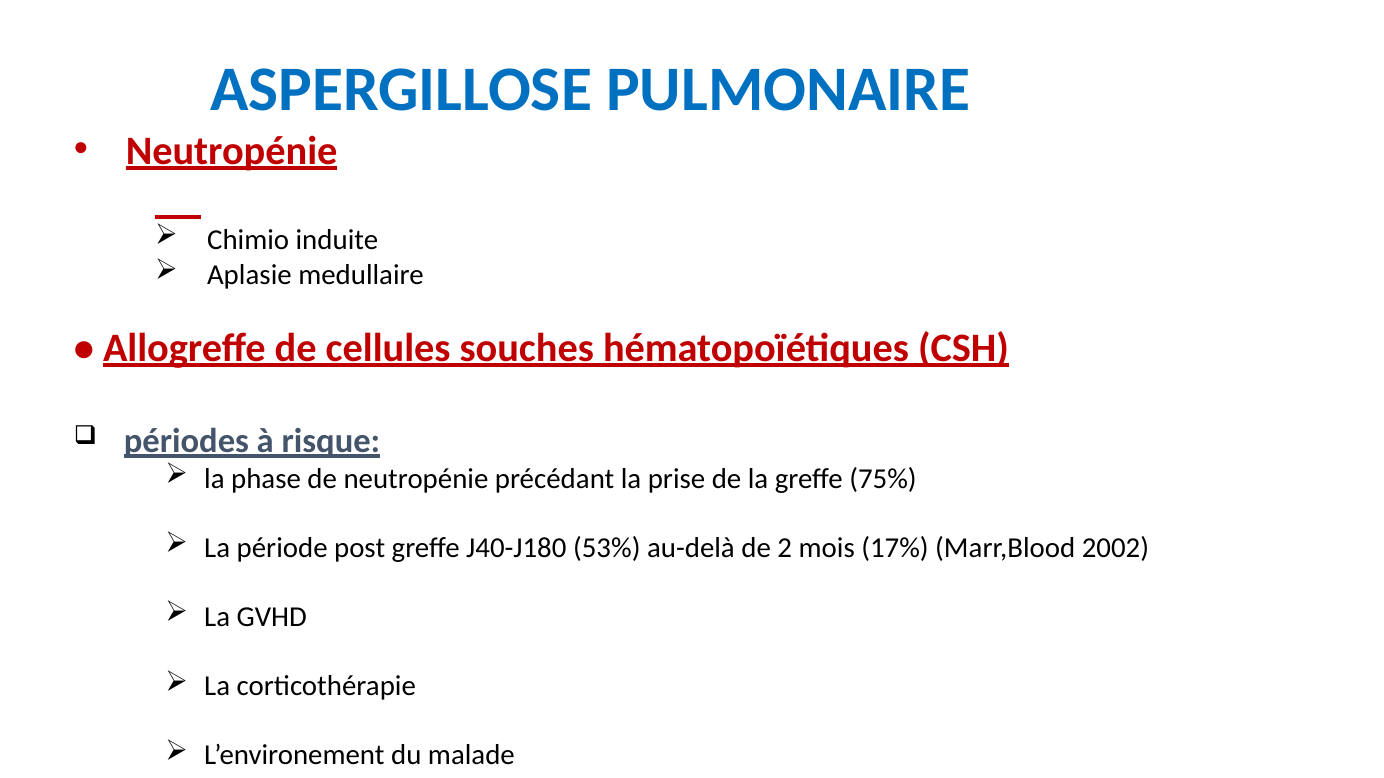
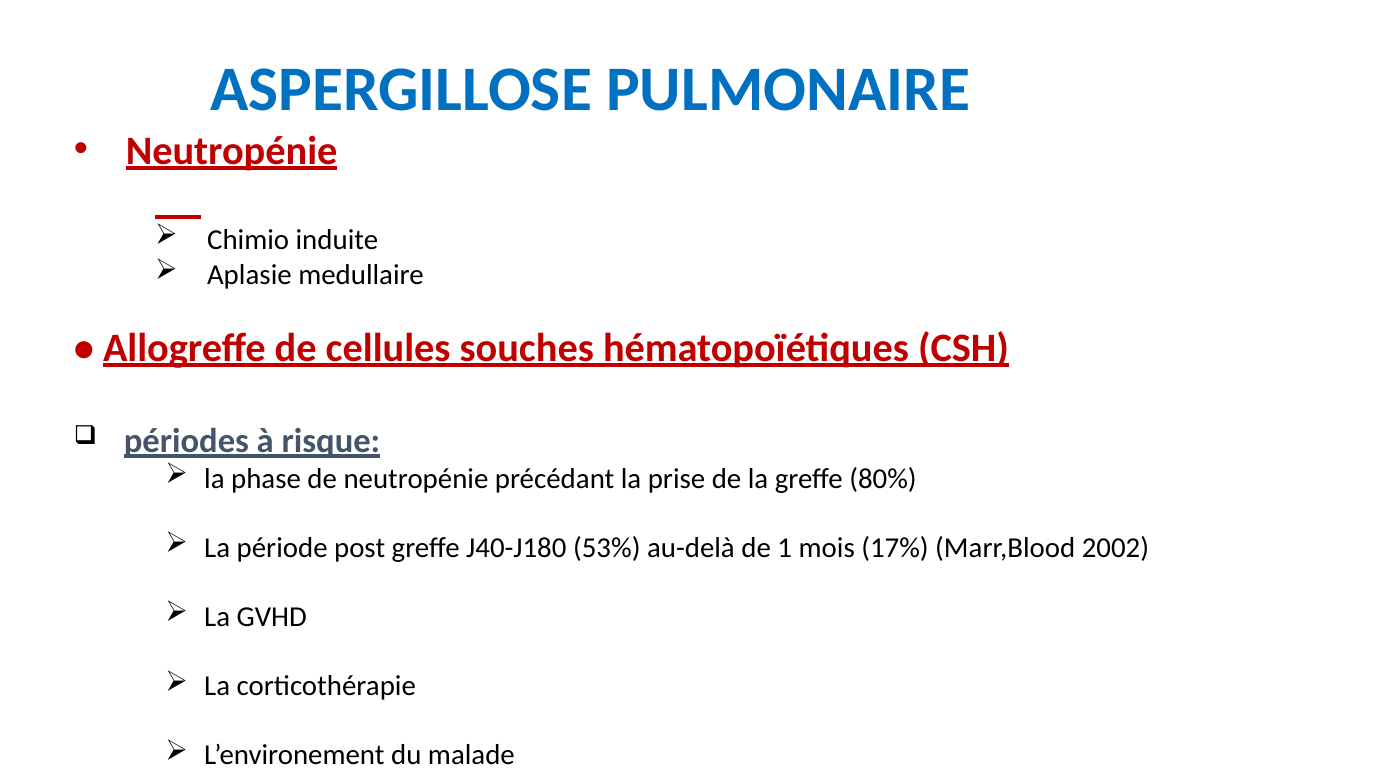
75%: 75% -> 80%
2: 2 -> 1
